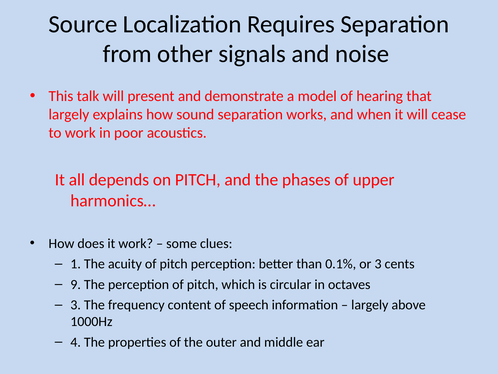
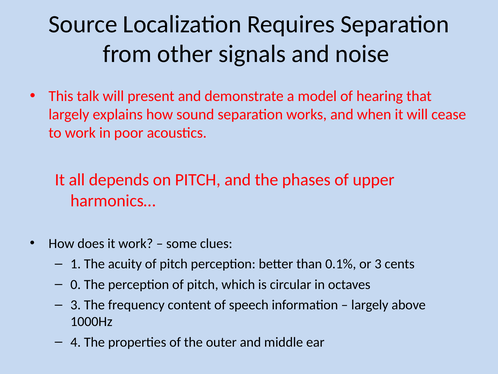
9: 9 -> 0
